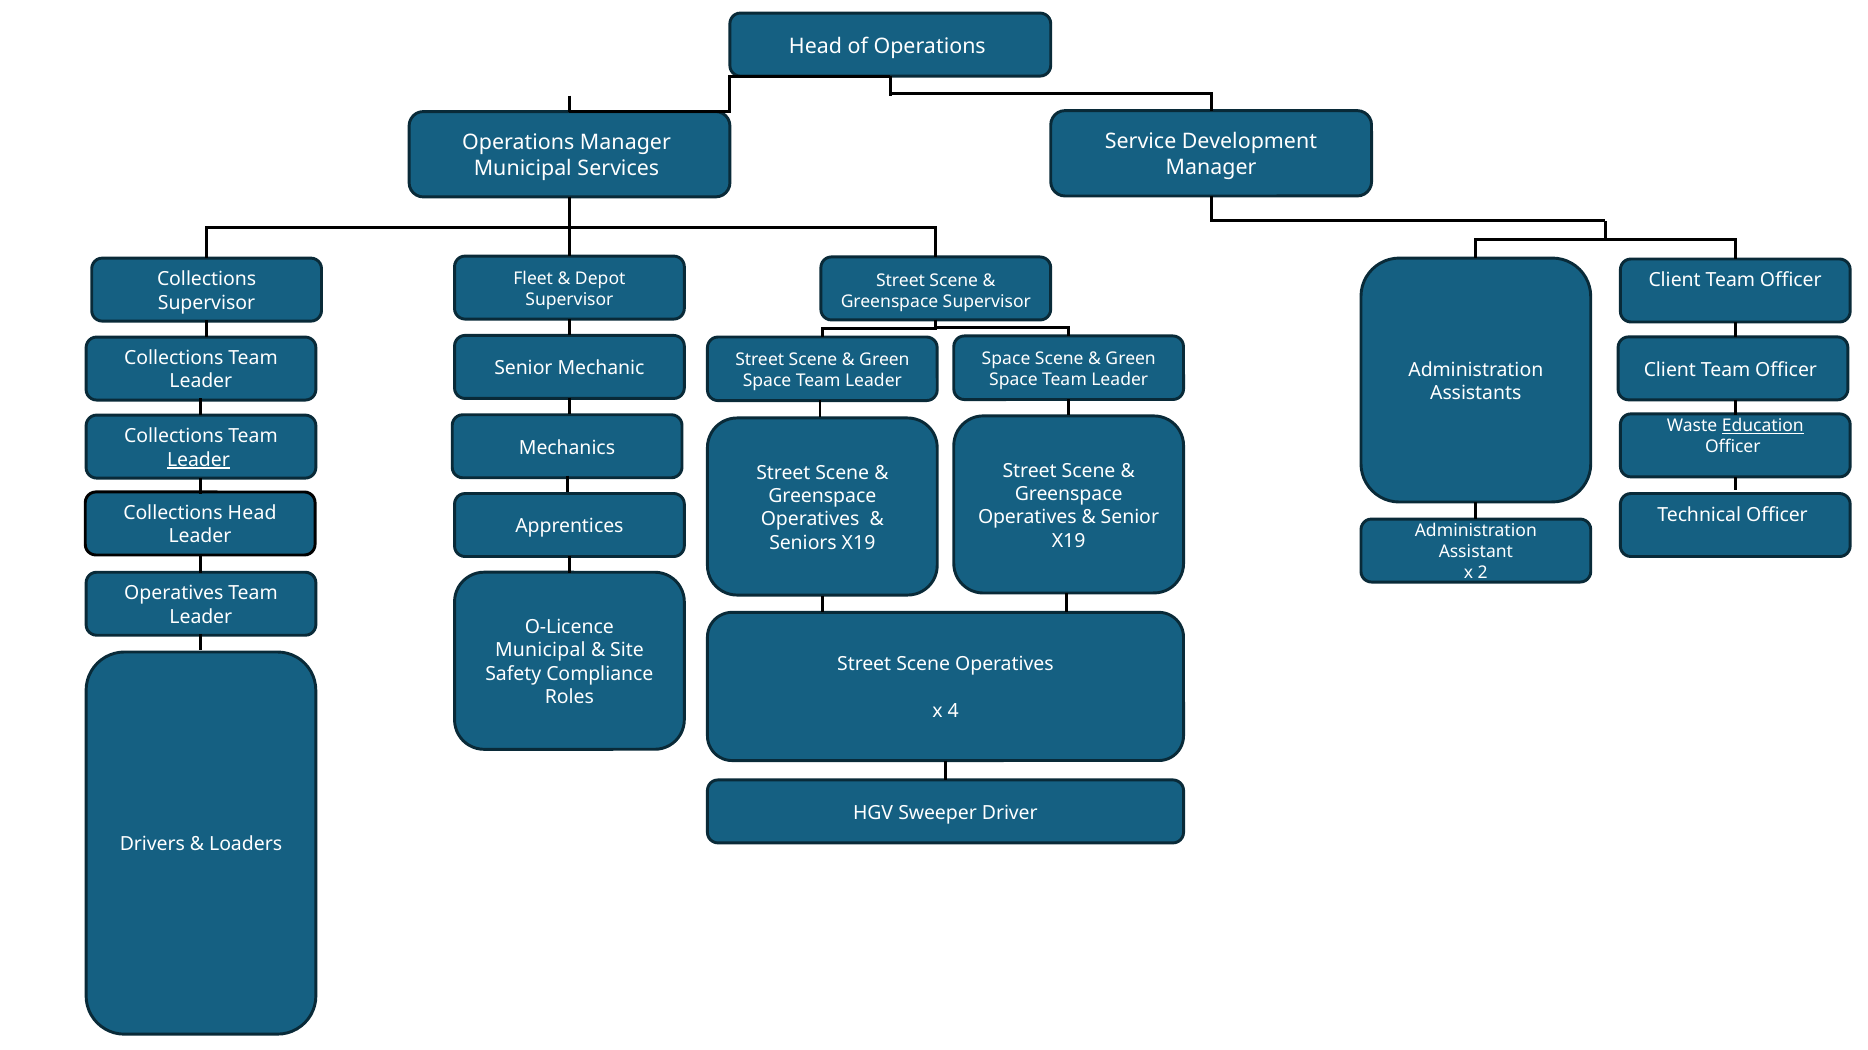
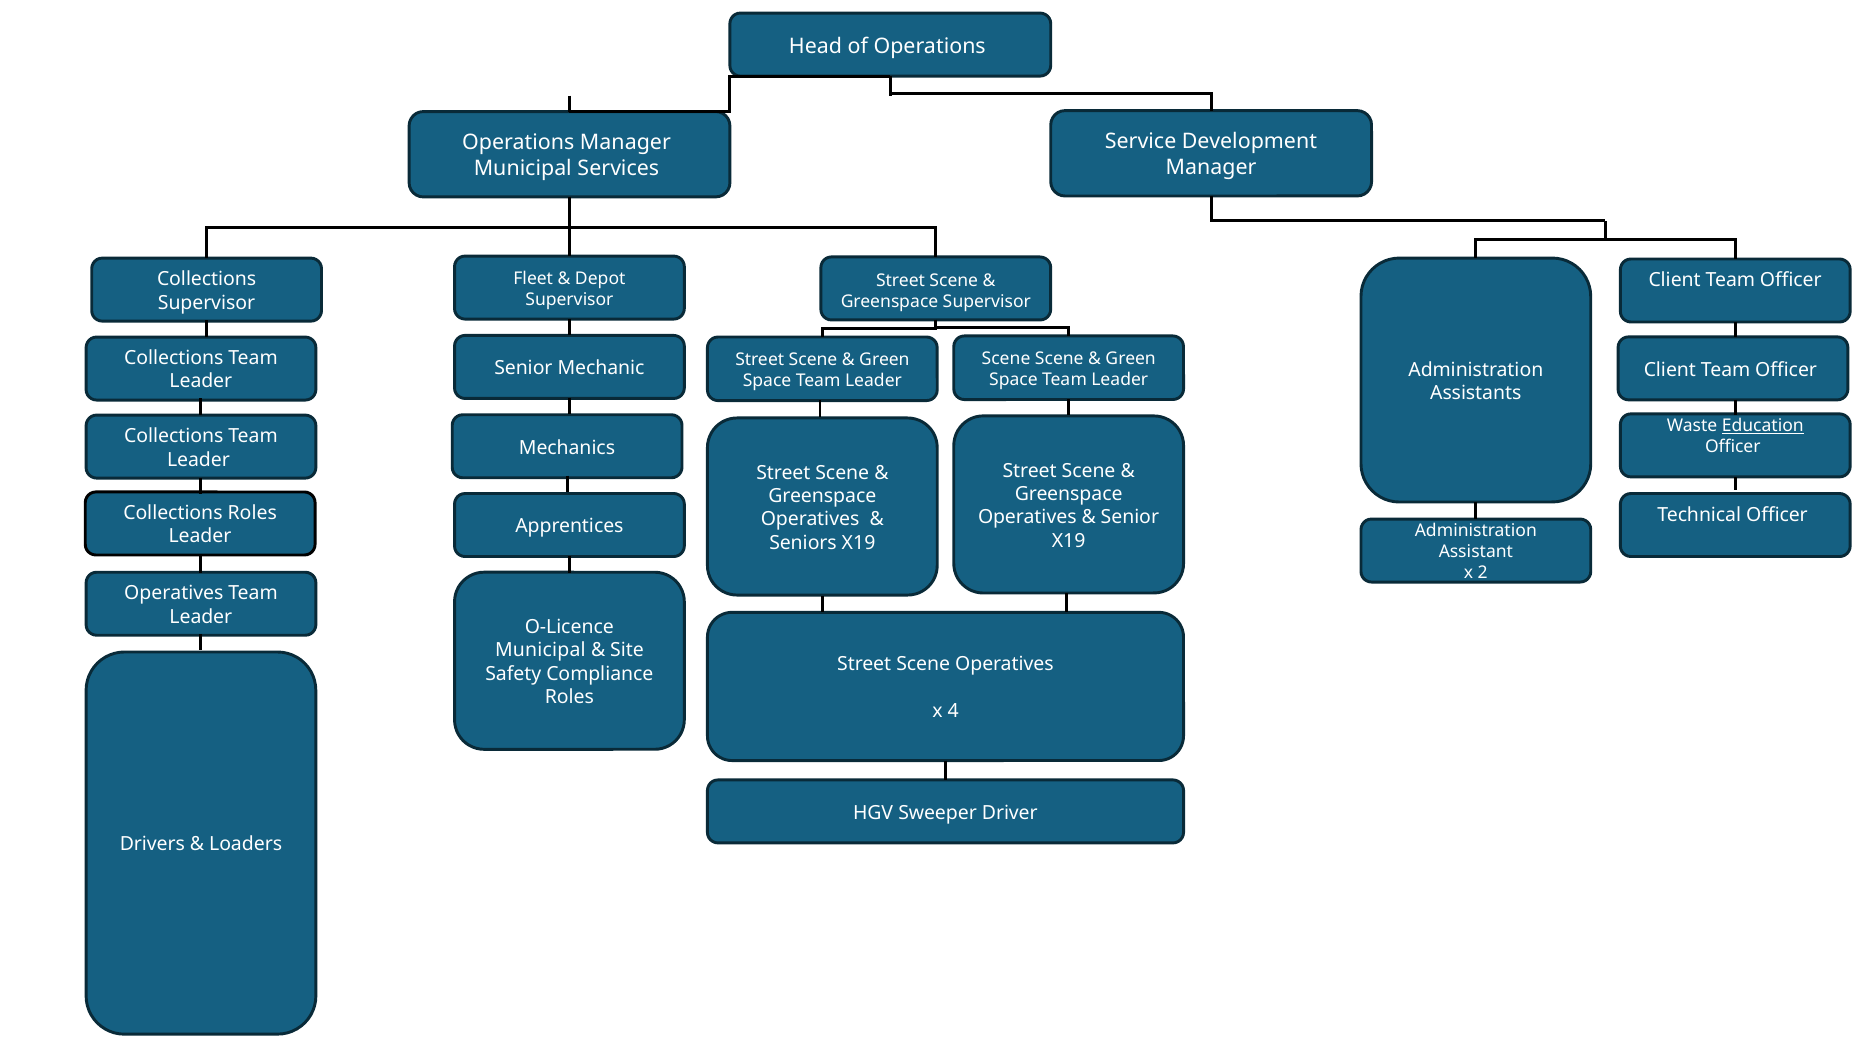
Space at (1006, 359): Space -> Scene
Leader at (198, 460) underline: present -> none
Collections Head: Head -> Roles
